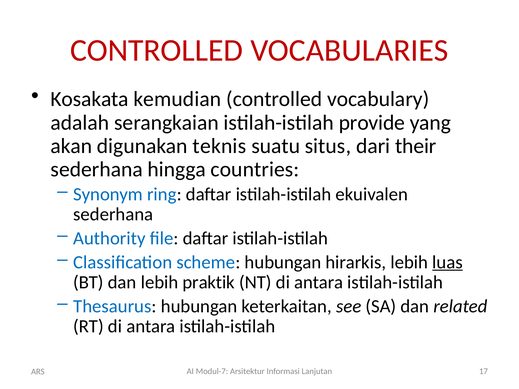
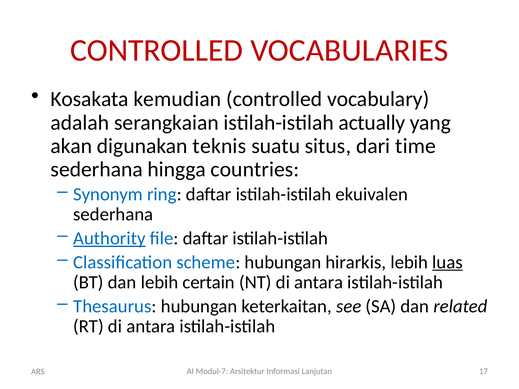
provide: provide -> actually
their: their -> time
Authority underline: none -> present
praktik: praktik -> certain
